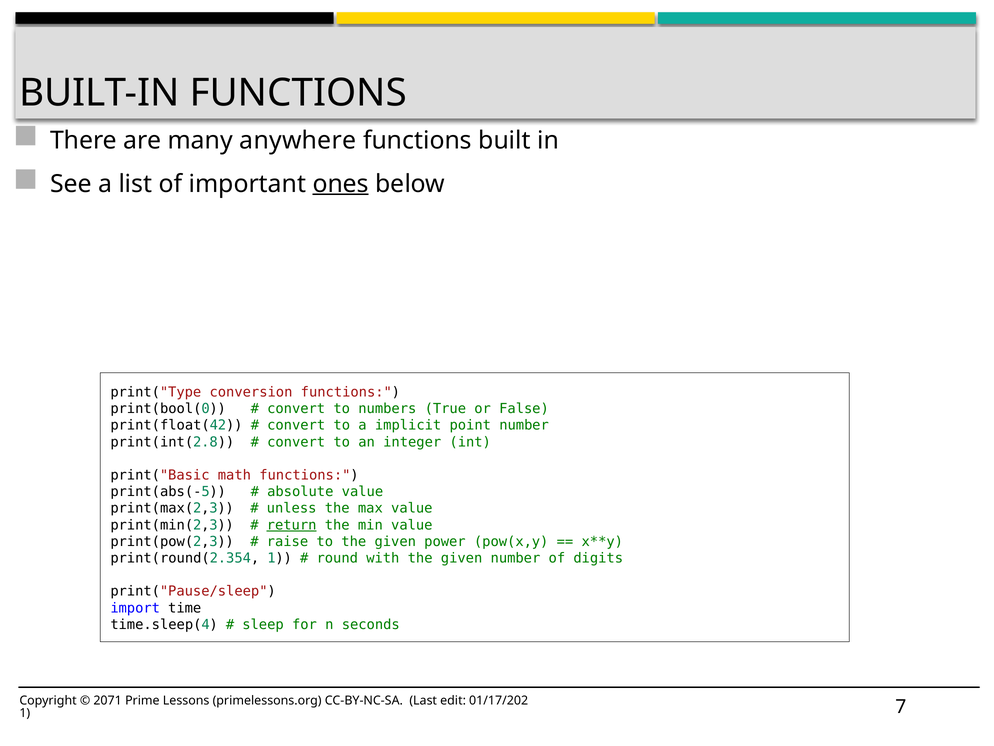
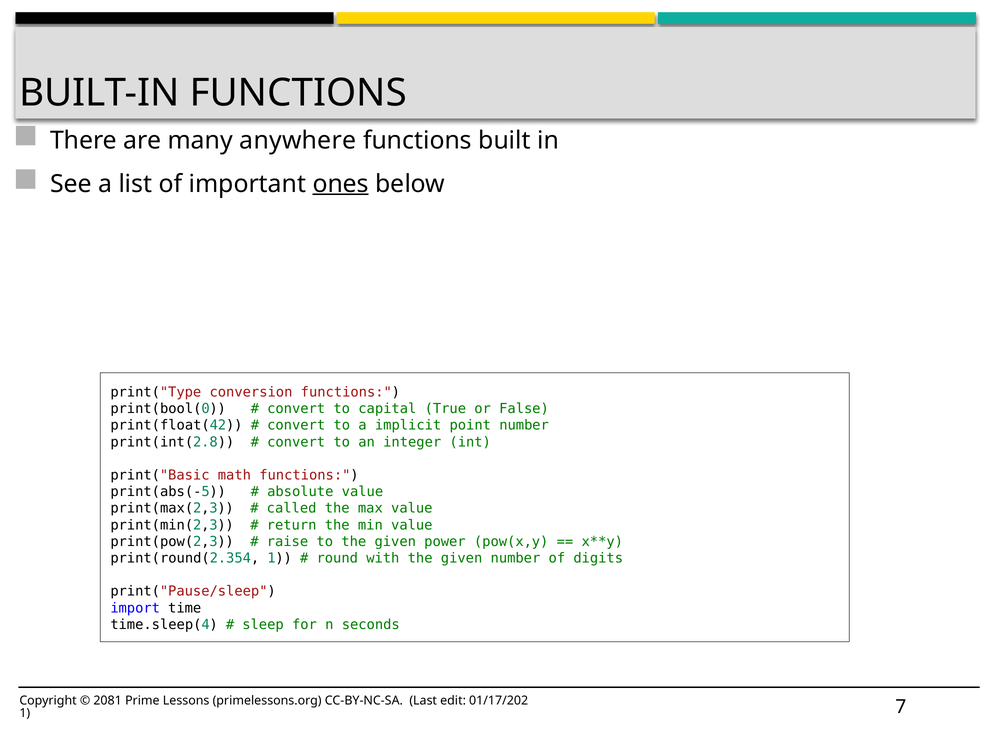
numbers: numbers -> capital
unless: unless -> called
return underline: present -> none
2071: 2071 -> 2081
